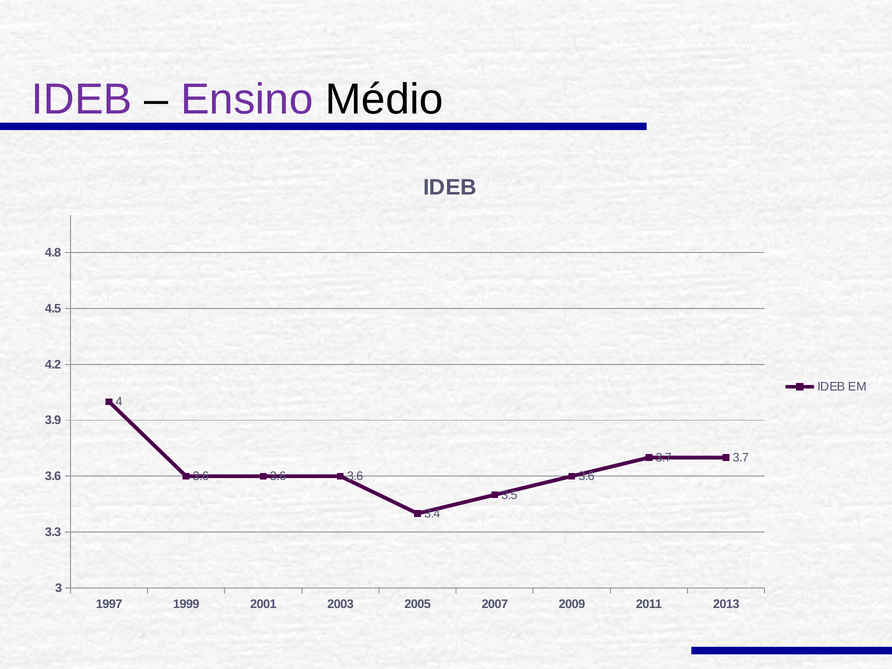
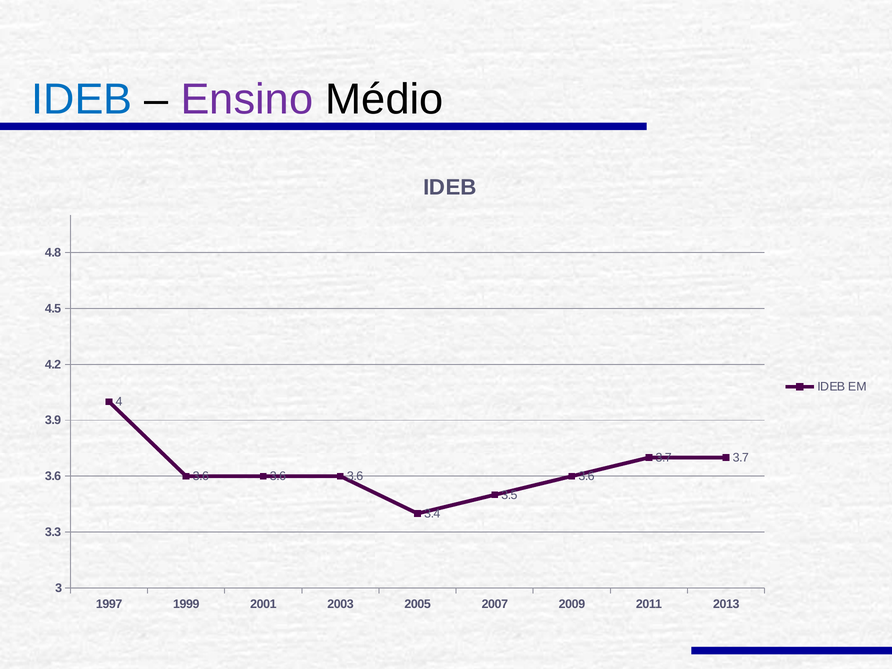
IDEB at (82, 100) colour: purple -> blue
